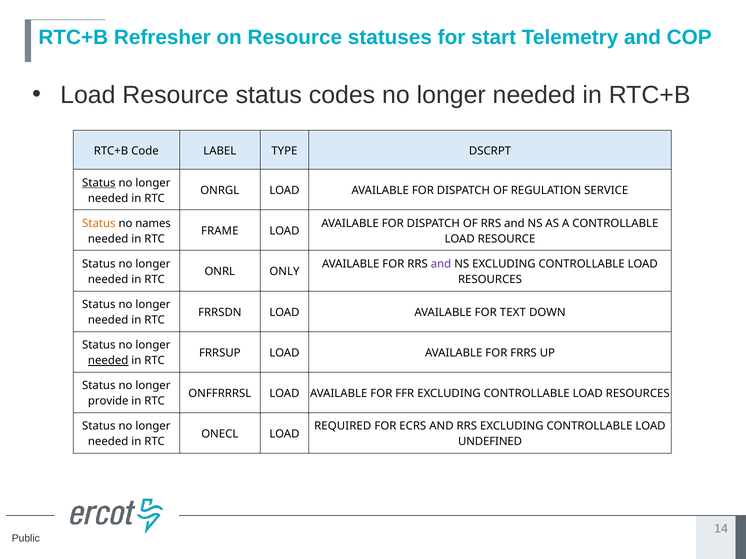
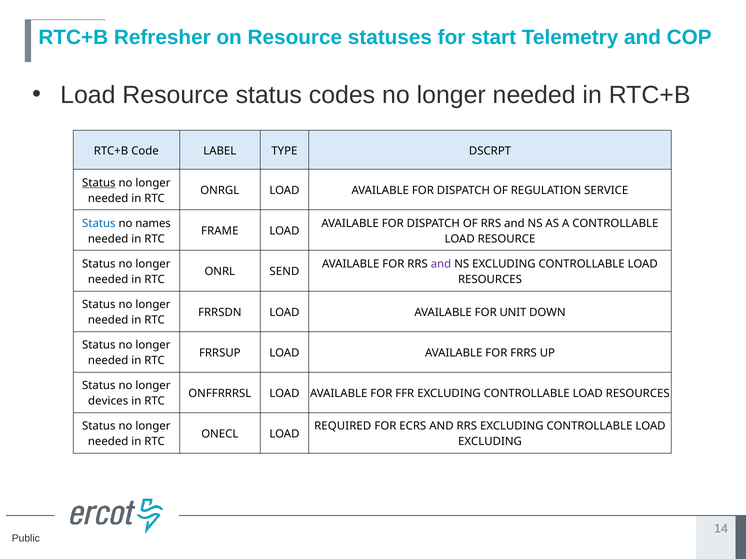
Status at (99, 224) colour: orange -> blue
ONLY: ONLY -> SEND
TEXT: TEXT -> UNIT
needed at (108, 361) underline: present -> none
provide: provide -> devices
UNDEFINED at (490, 442): UNDEFINED -> EXCLUDING
